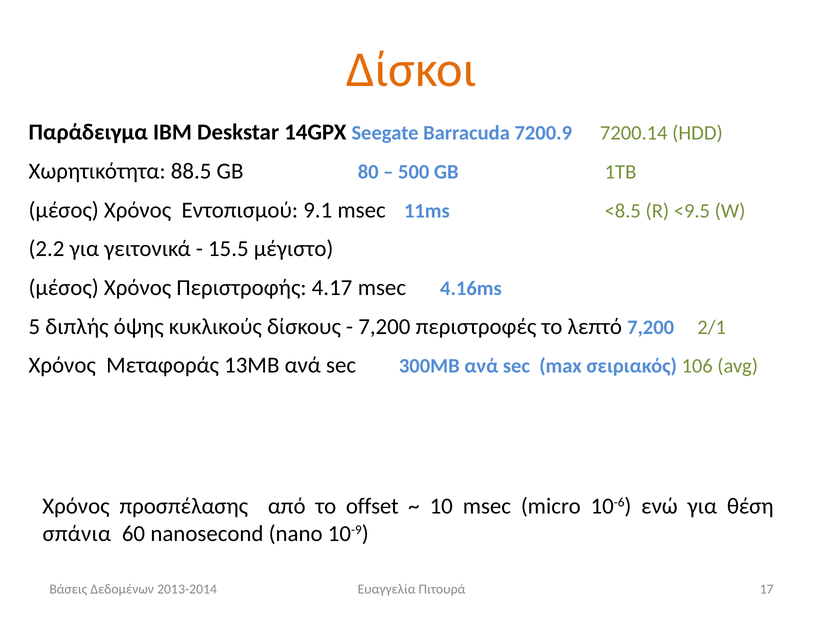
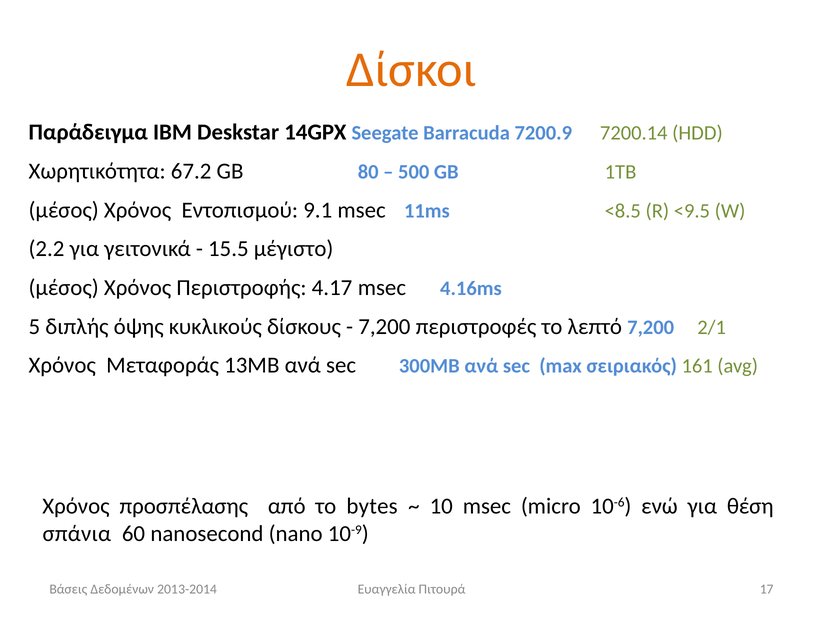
88.5: 88.5 -> 67.2
106: 106 -> 161
offset: offset -> bytes
